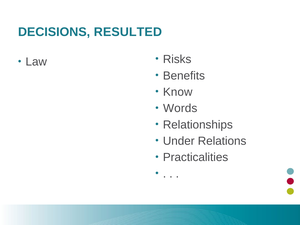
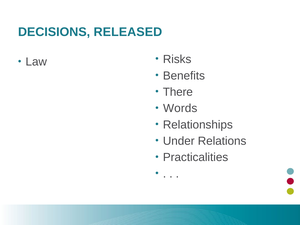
RESULTED: RESULTED -> RELEASED
Know: Know -> There
